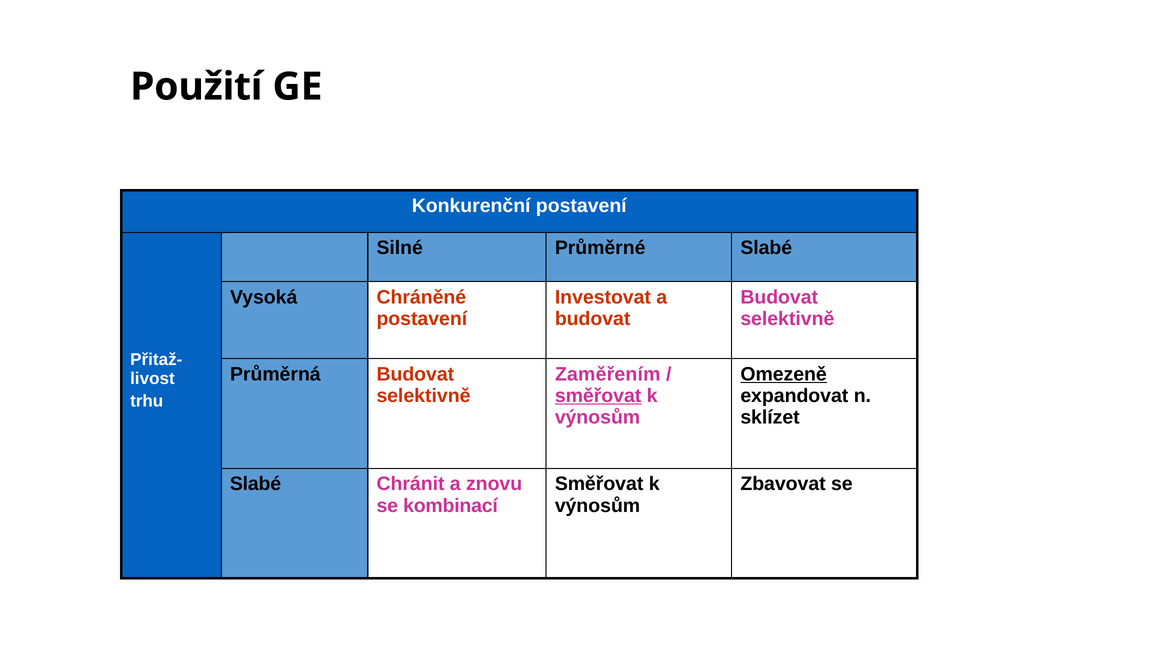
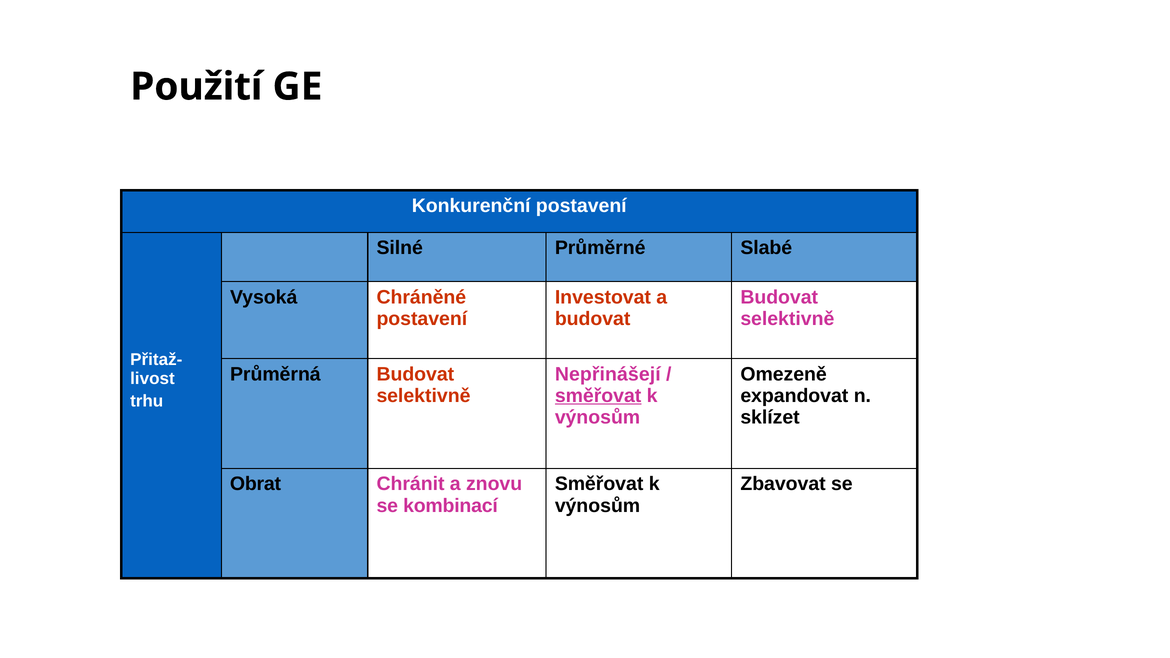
Zaměřením: Zaměřením -> Nepřinášejí
Omezeně underline: present -> none
Slabé at (256, 484): Slabé -> Obrat
